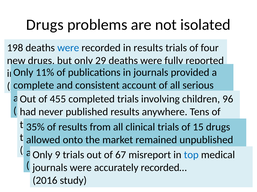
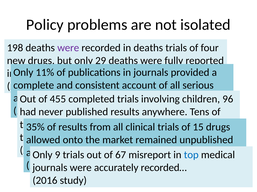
Drugs at (45, 25): Drugs -> Policy
were at (68, 48) colour: blue -> purple
in results: results -> deaths
